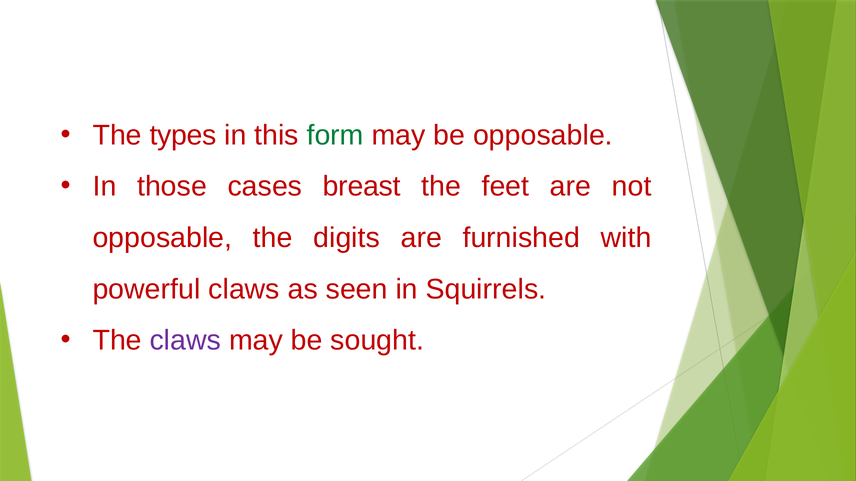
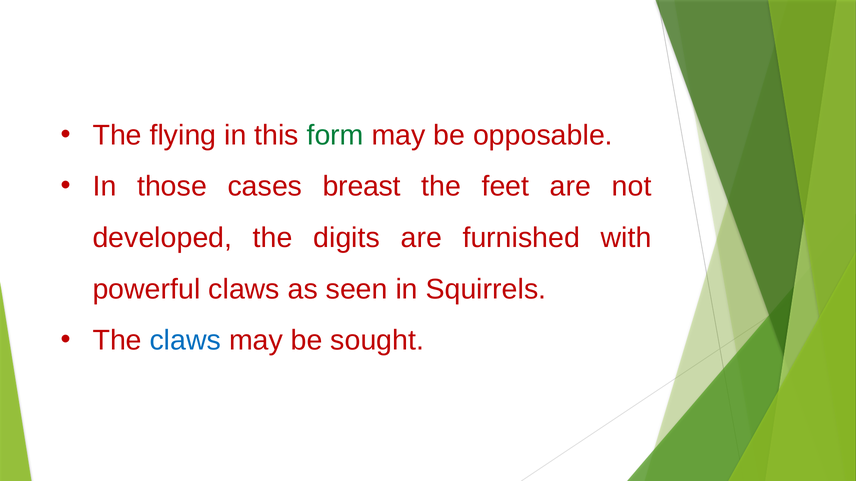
types: types -> flying
opposable at (162, 238): opposable -> developed
claws at (185, 341) colour: purple -> blue
